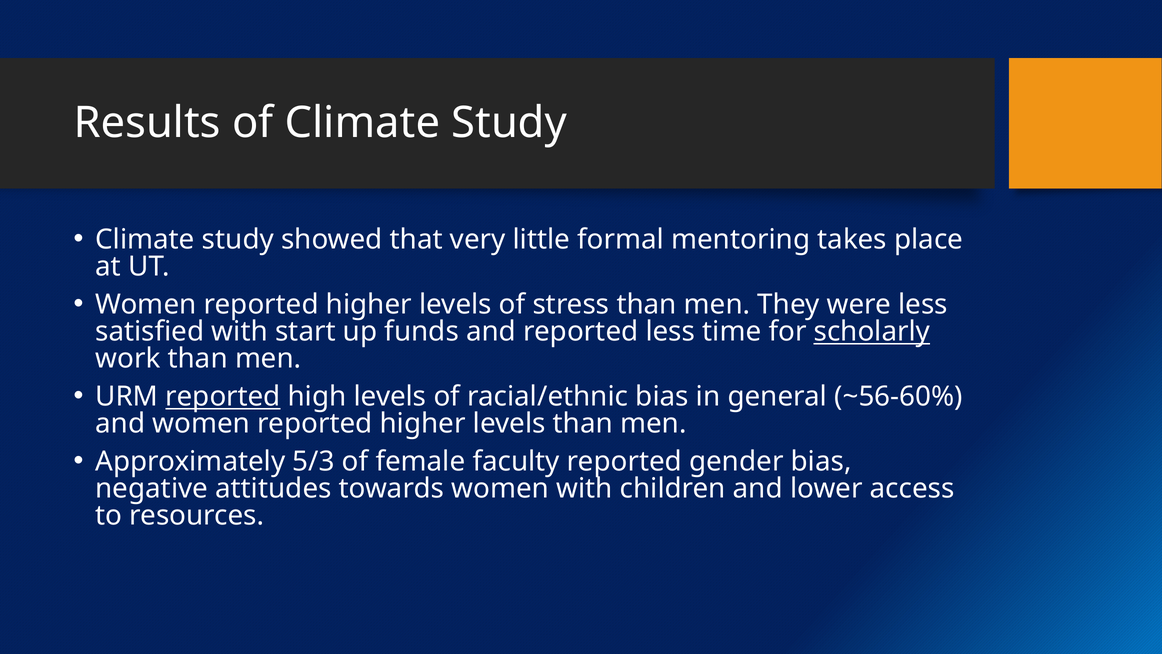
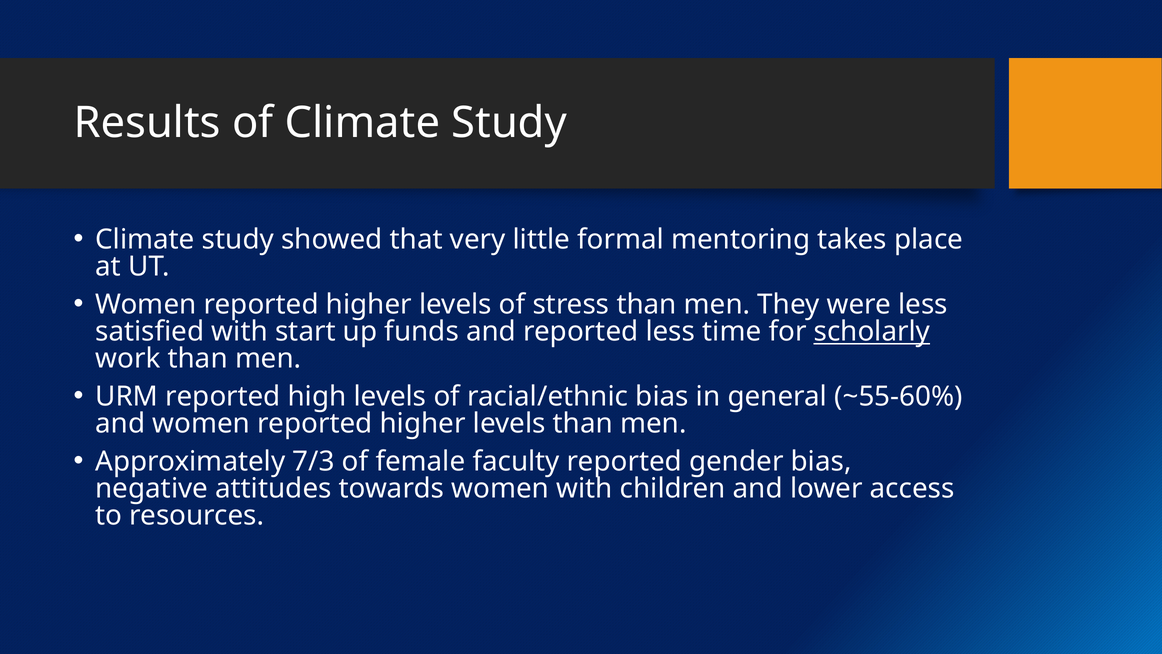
reported at (223, 396) underline: present -> none
~56-60%: ~56-60% -> ~55-60%
5/3: 5/3 -> 7/3
